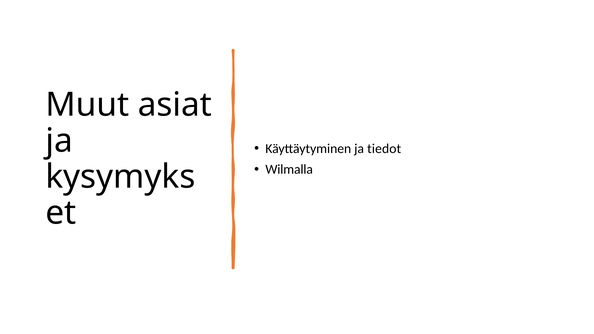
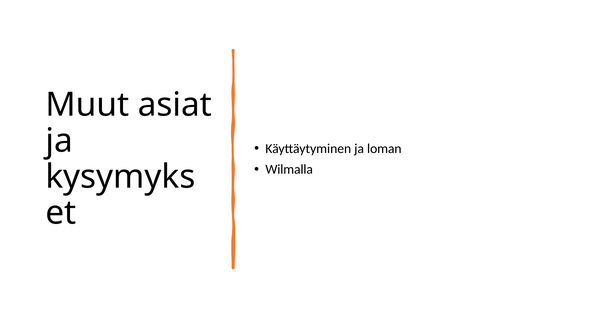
tiedot: tiedot -> loman
